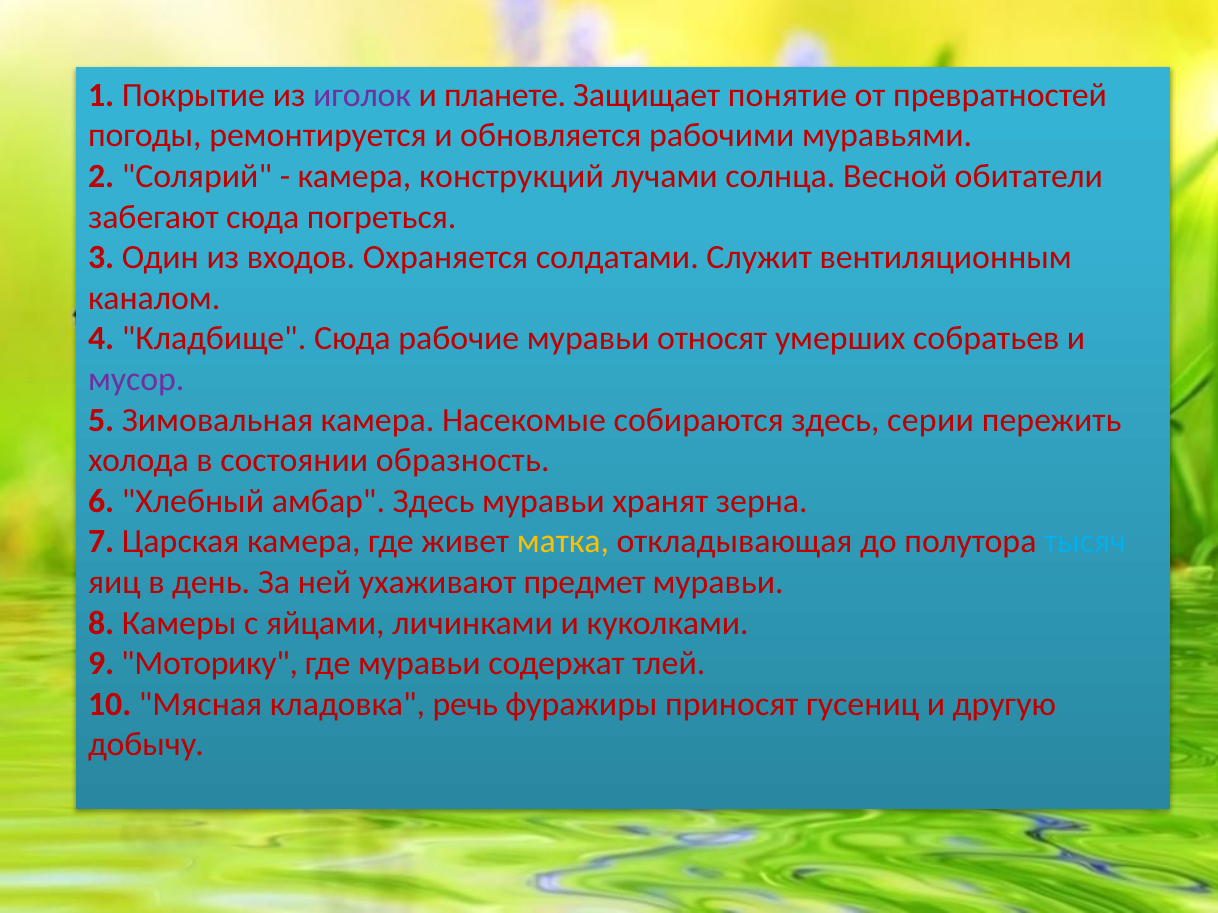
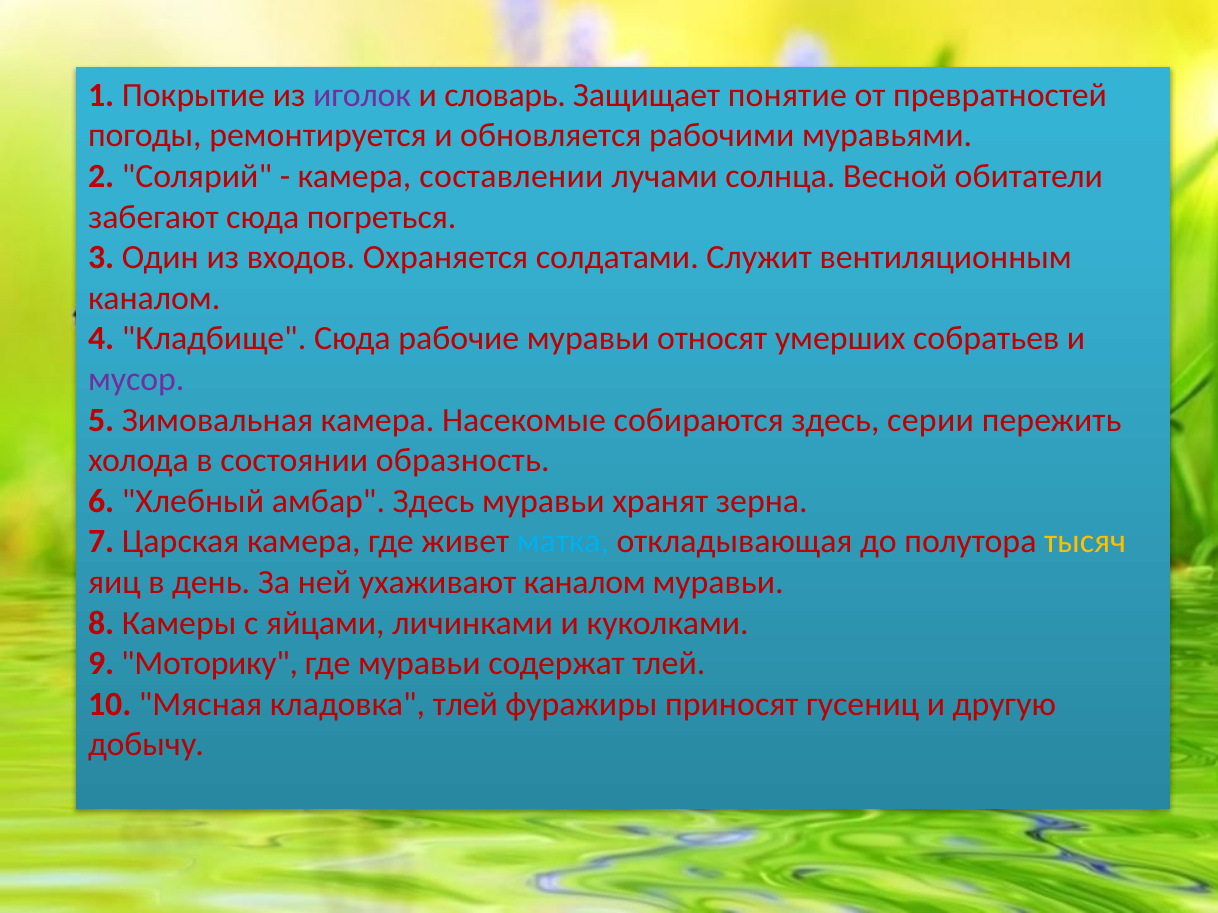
планете: планете -> словарь
конструкций: конструкций -> составлении
матка colour: yellow -> light blue
тысяч colour: light blue -> yellow
ухаживают предмет: предмет -> каналом
кладовка речь: речь -> тлей
